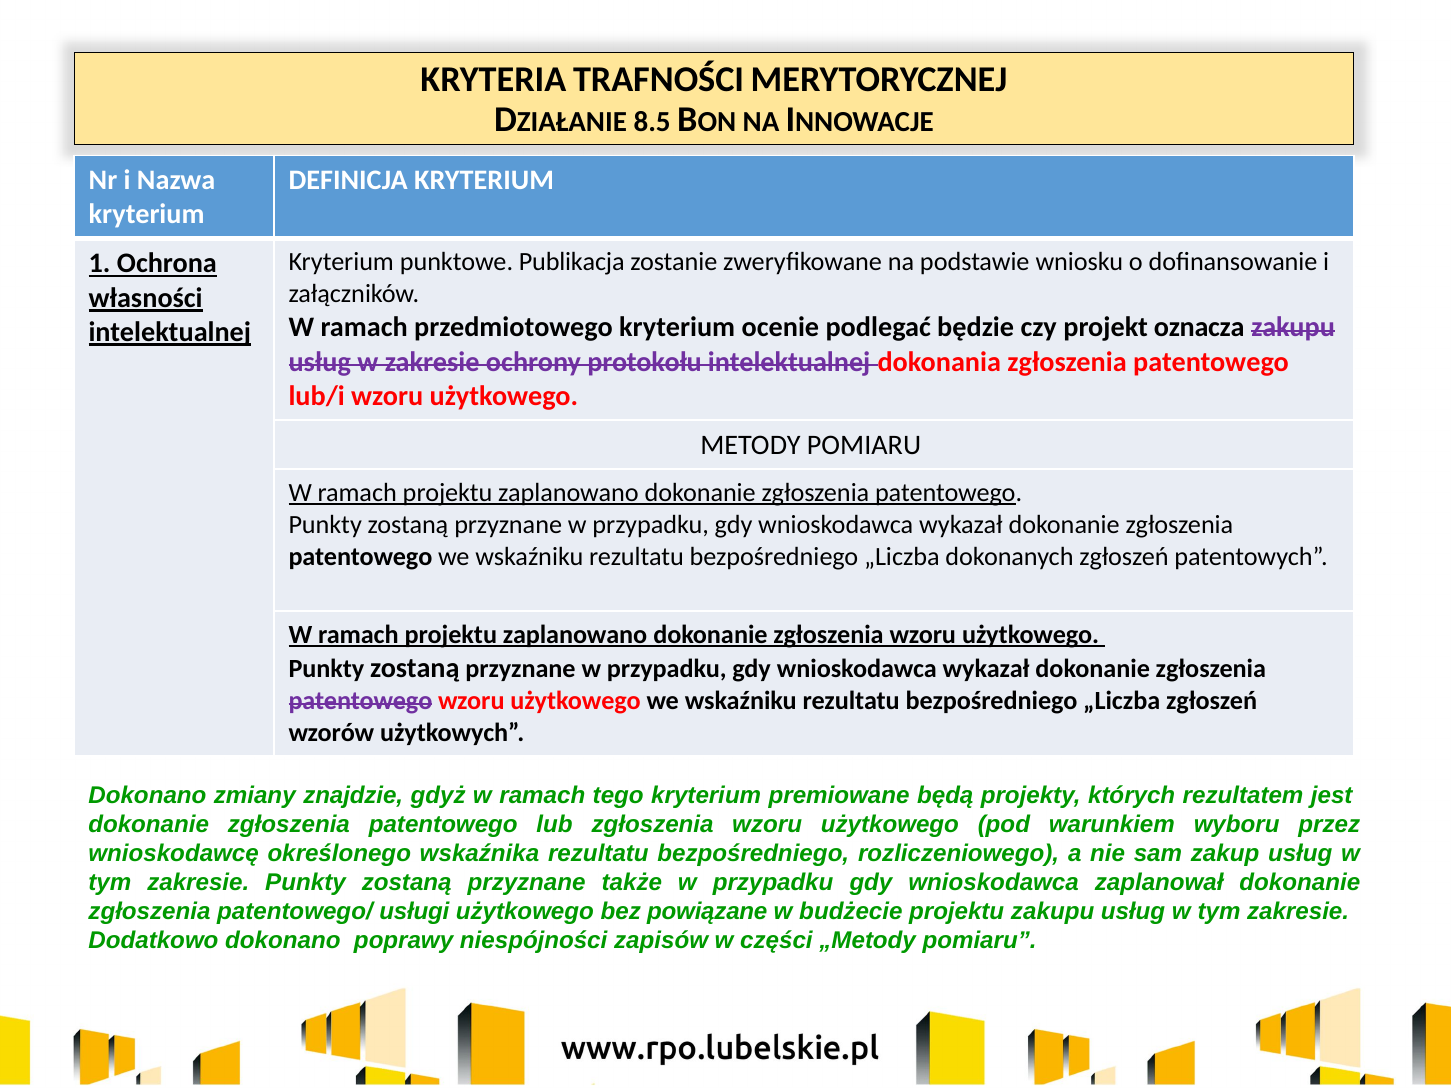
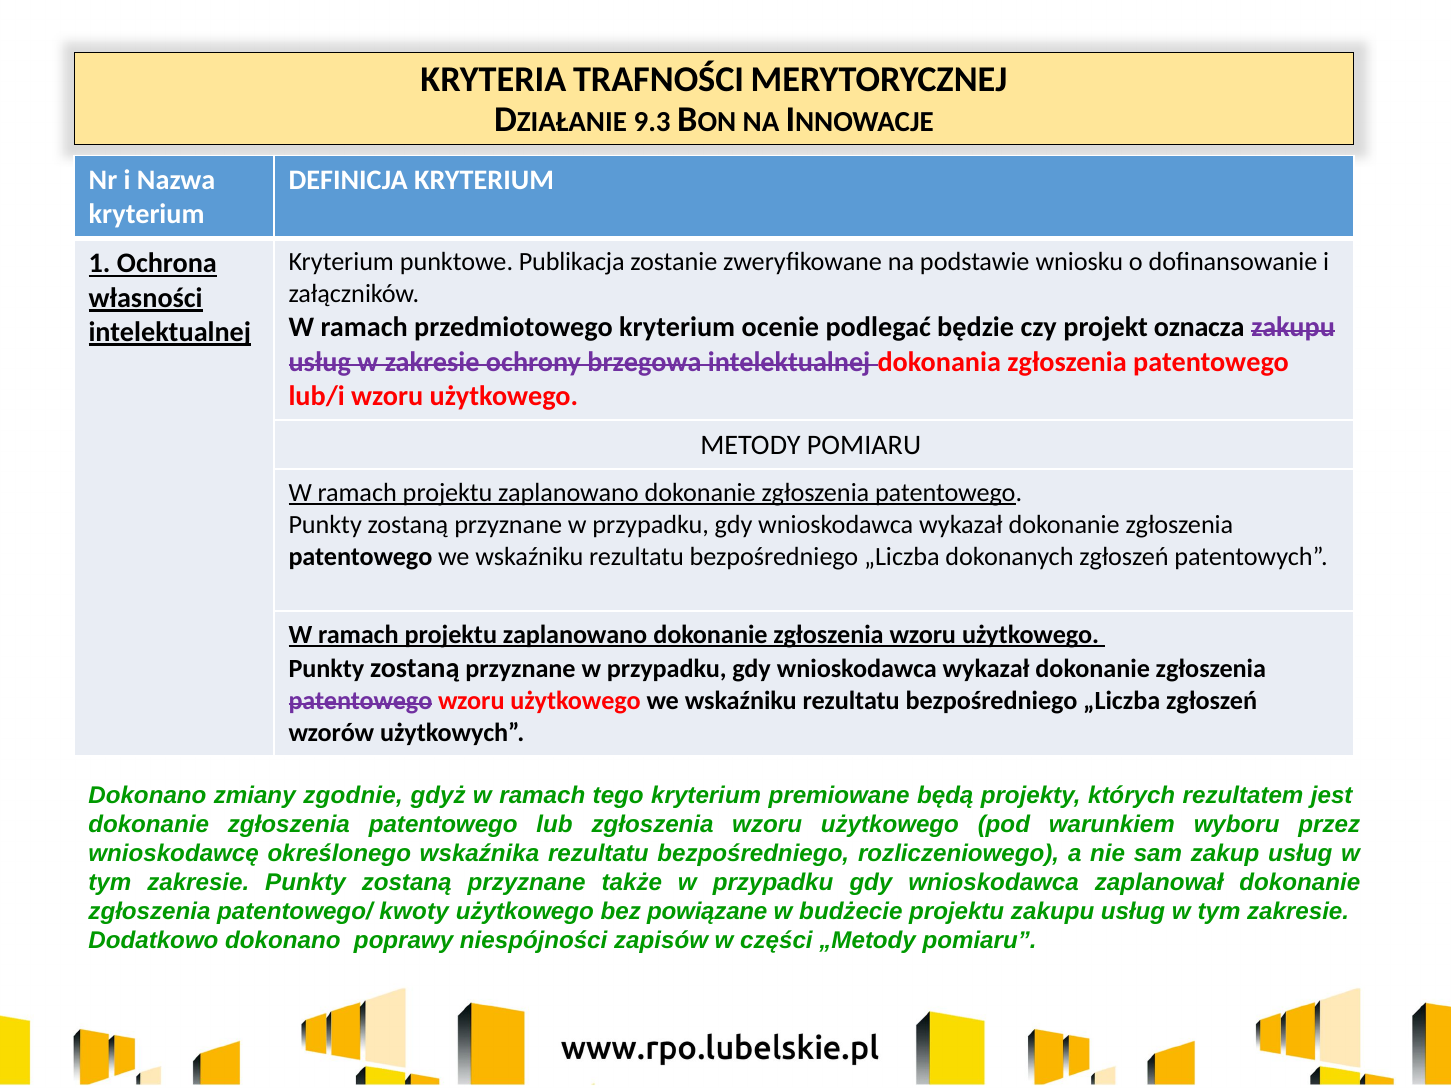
8.5: 8.5 -> 9.3
protokołu: protokołu -> brzegowa
znajdzie: znajdzie -> zgodnie
usługi: usługi -> kwoty
